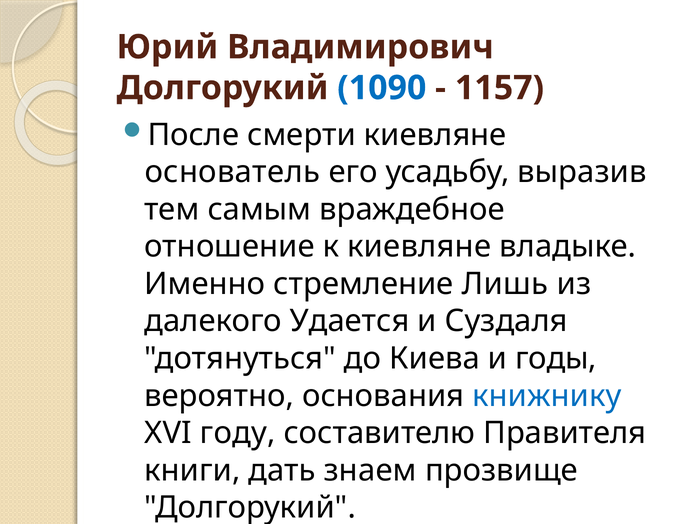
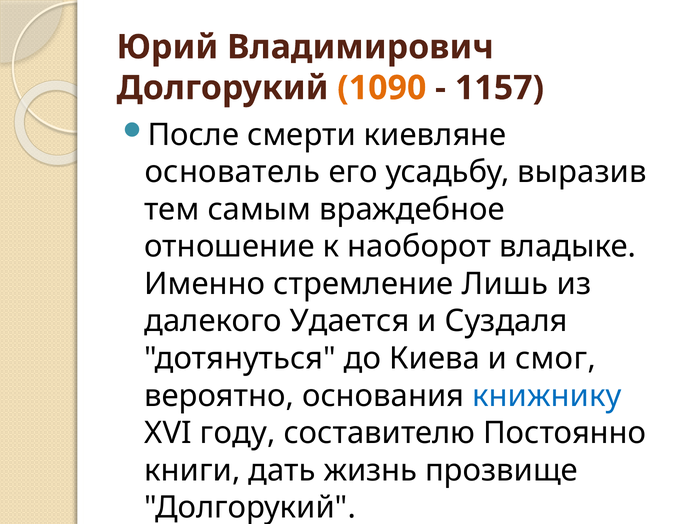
1090 colour: blue -> orange
к киевляне: киевляне -> наоборот
годы: годы -> смог
Правителя: Правителя -> Постоянно
знаем: знаем -> жизнь
